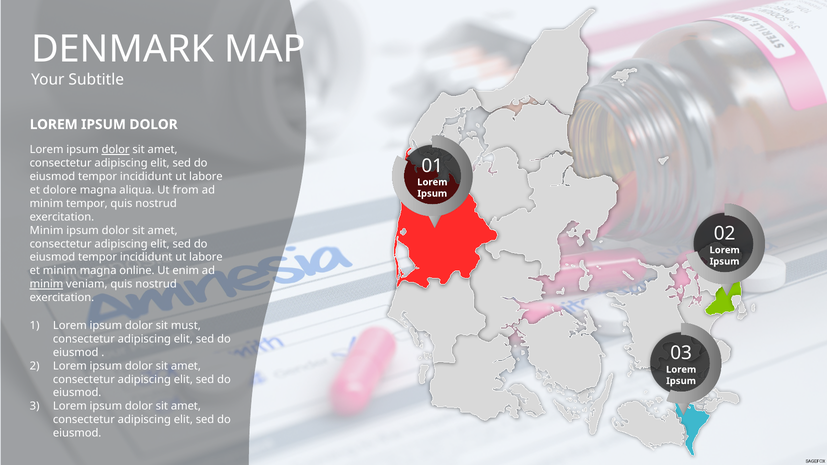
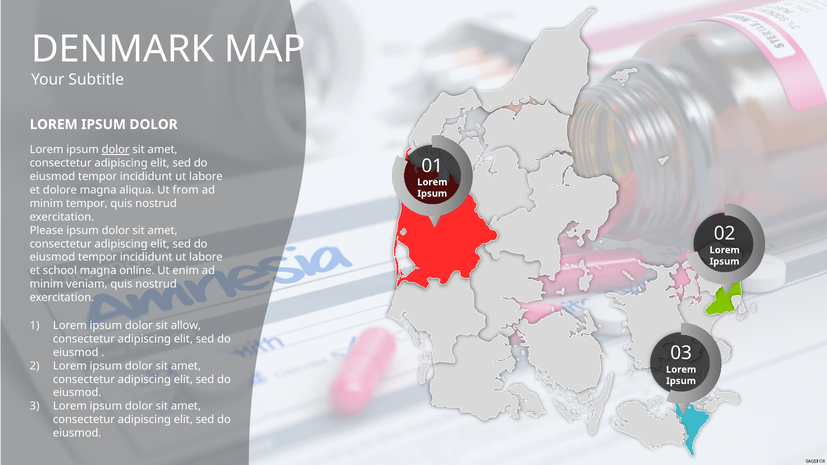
Minim at (47, 230): Minim -> Please
et minim: minim -> school
minim at (46, 284) underline: present -> none
must: must -> allow
